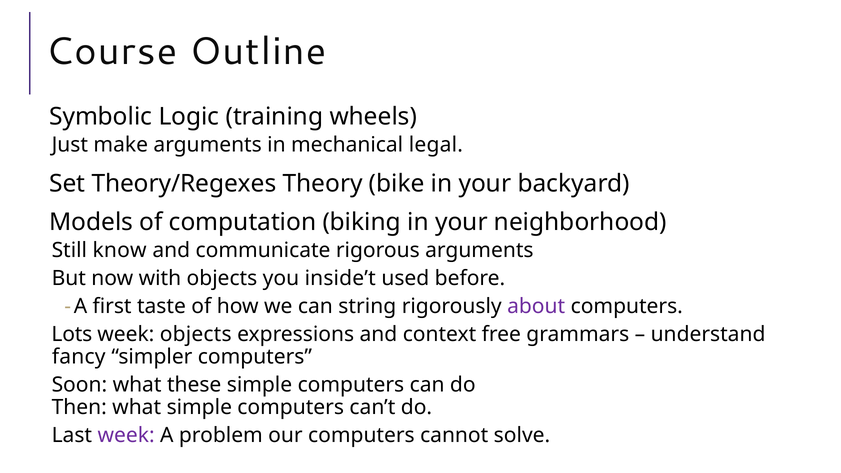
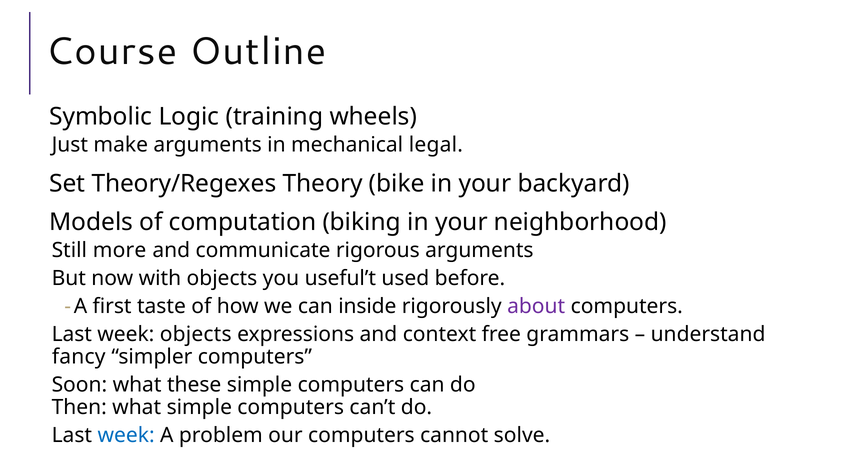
know: know -> more
inside’t: inside’t -> useful’t
string: string -> inside
Lots at (72, 334): Lots -> Last
week at (126, 435) colour: purple -> blue
